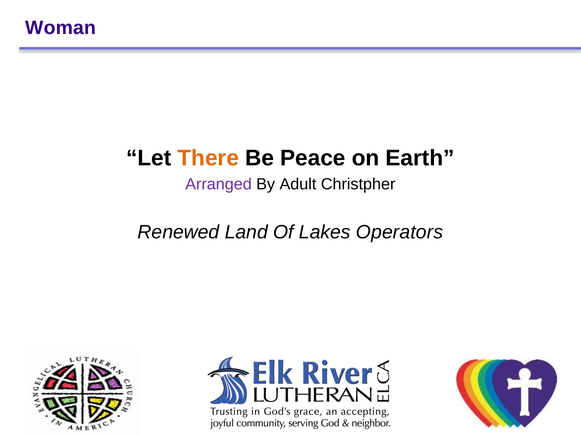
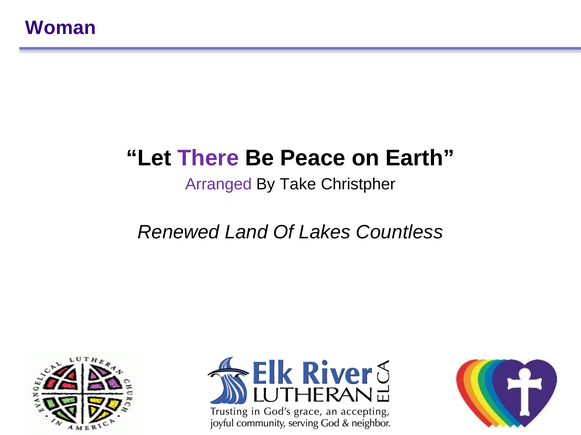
There colour: orange -> purple
Adult: Adult -> Take
Operators: Operators -> Countless
